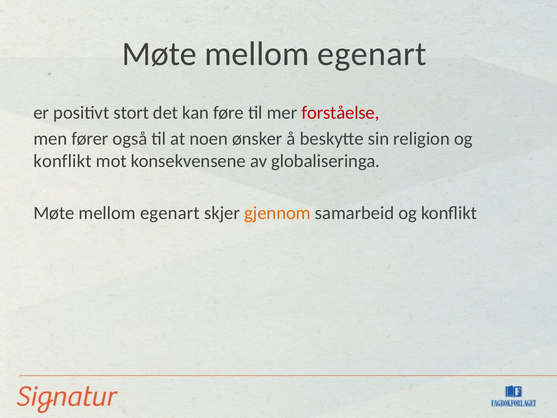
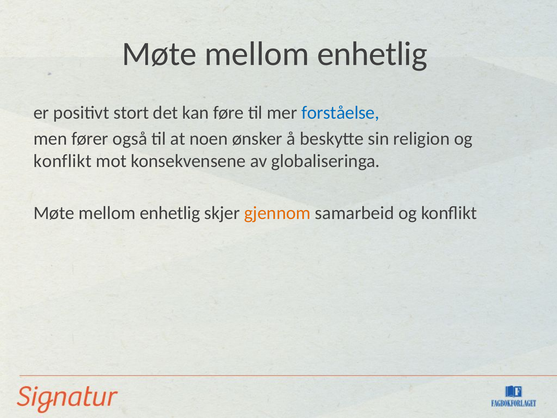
egenart at (372, 54): egenart -> enhetlig
forståelse colour: red -> blue
egenart at (170, 213): egenart -> enhetlig
